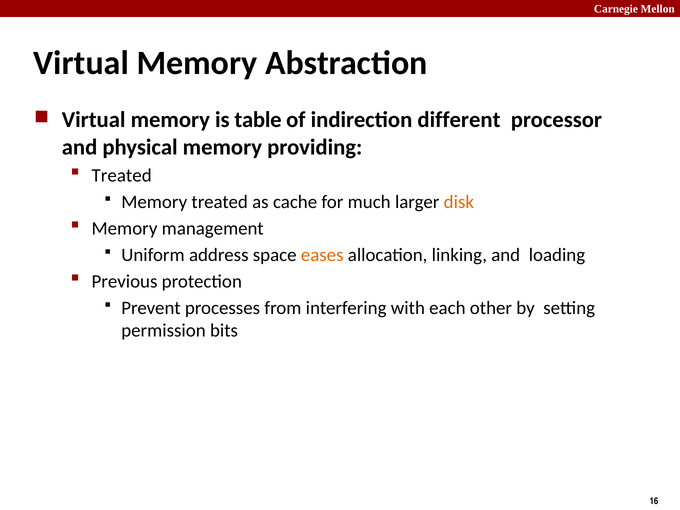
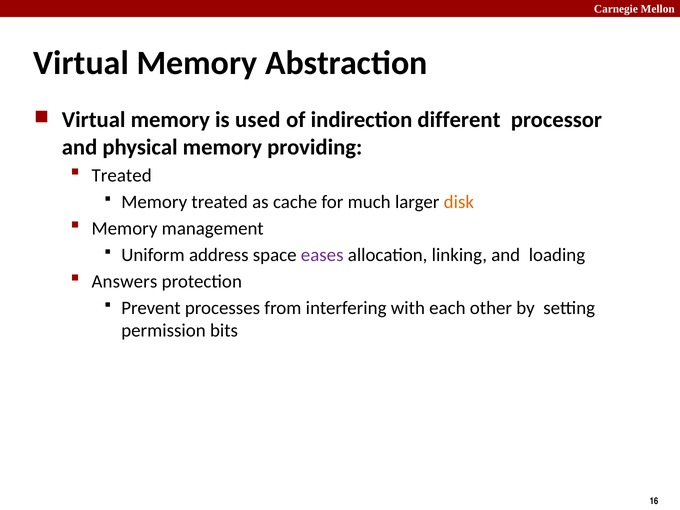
table: table -> used
eases colour: orange -> purple
Previous: Previous -> Answers
